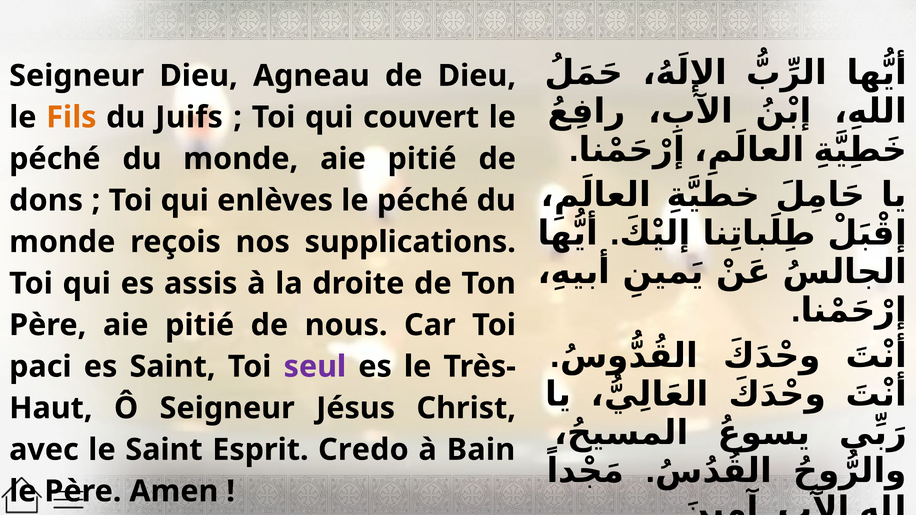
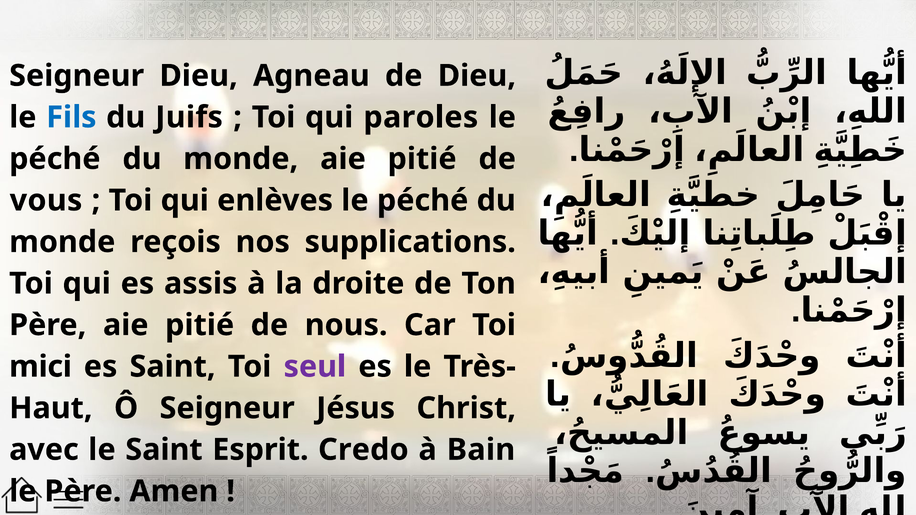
Fils colour: orange -> blue
couvert: couvert -> paroles
dons: dons -> vous
paci: paci -> mici
